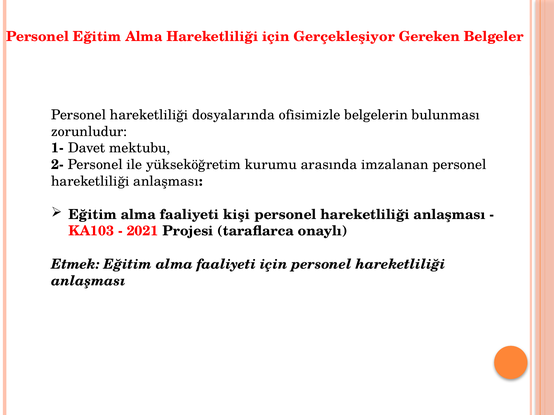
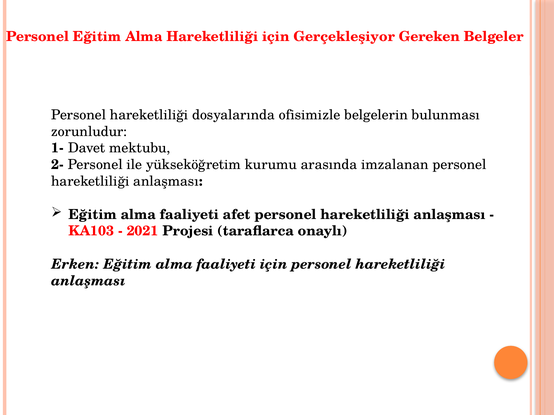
kişi: kişi -> afet
Etmek: Etmek -> Erken
